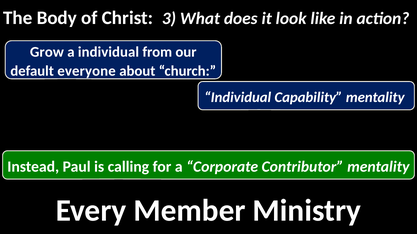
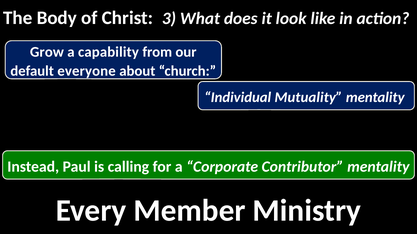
a individual: individual -> capability
Capability: Capability -> Mutuality
